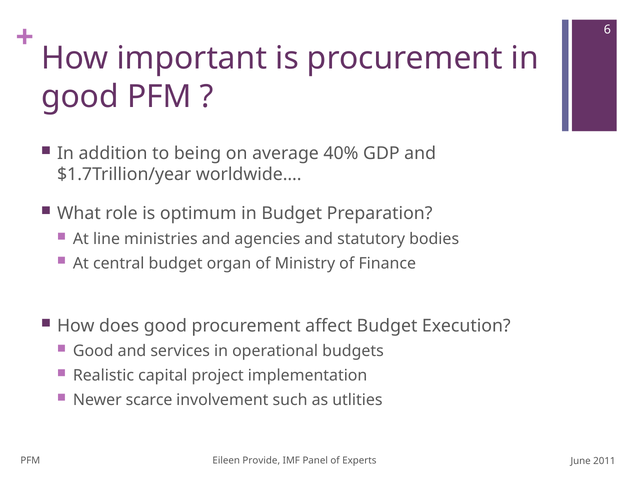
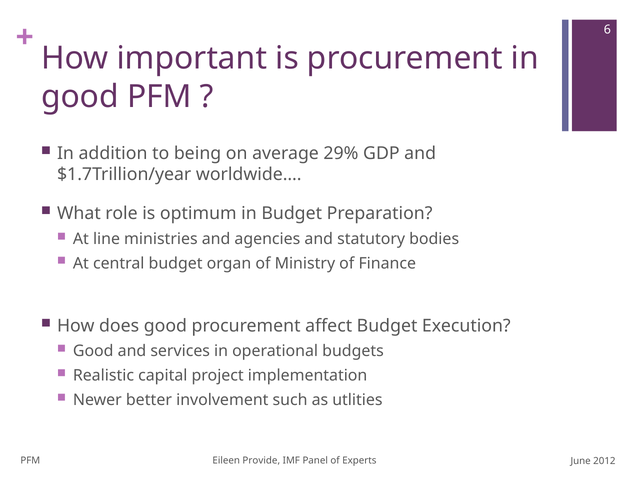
40%: 40% -> 29%
scarce: scarce -> better
2011: 2011 -> 2012
